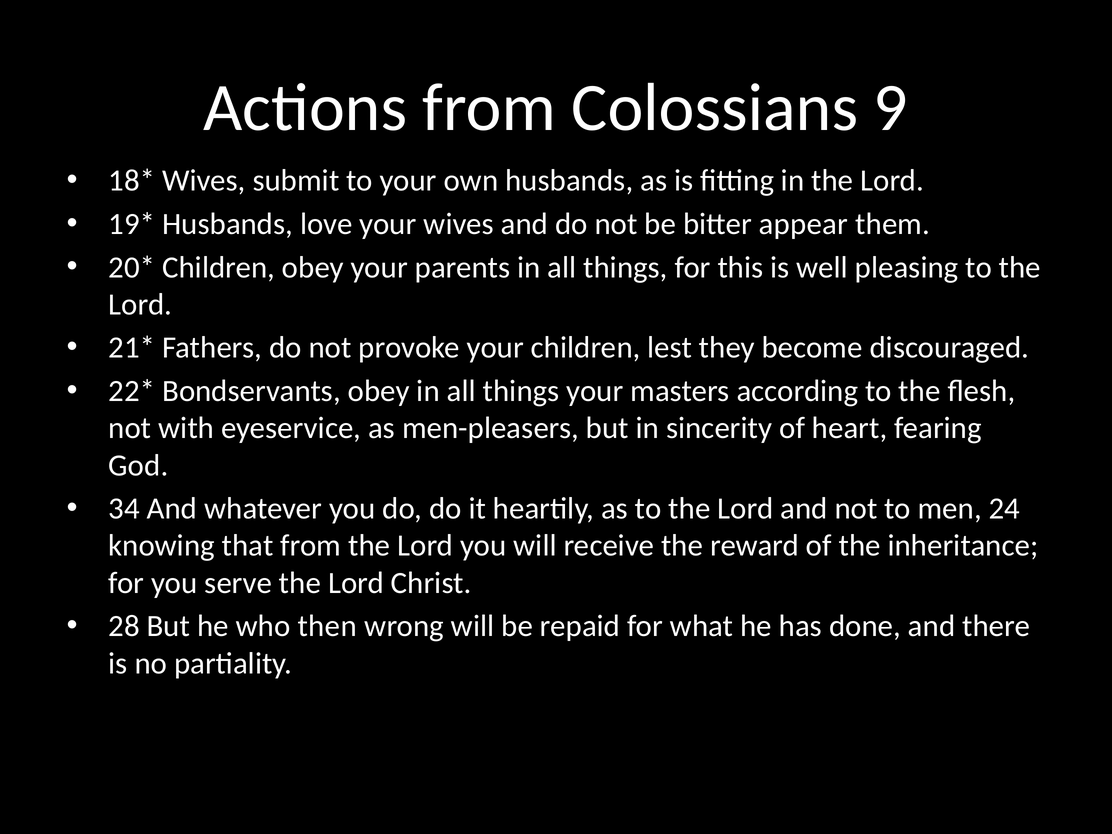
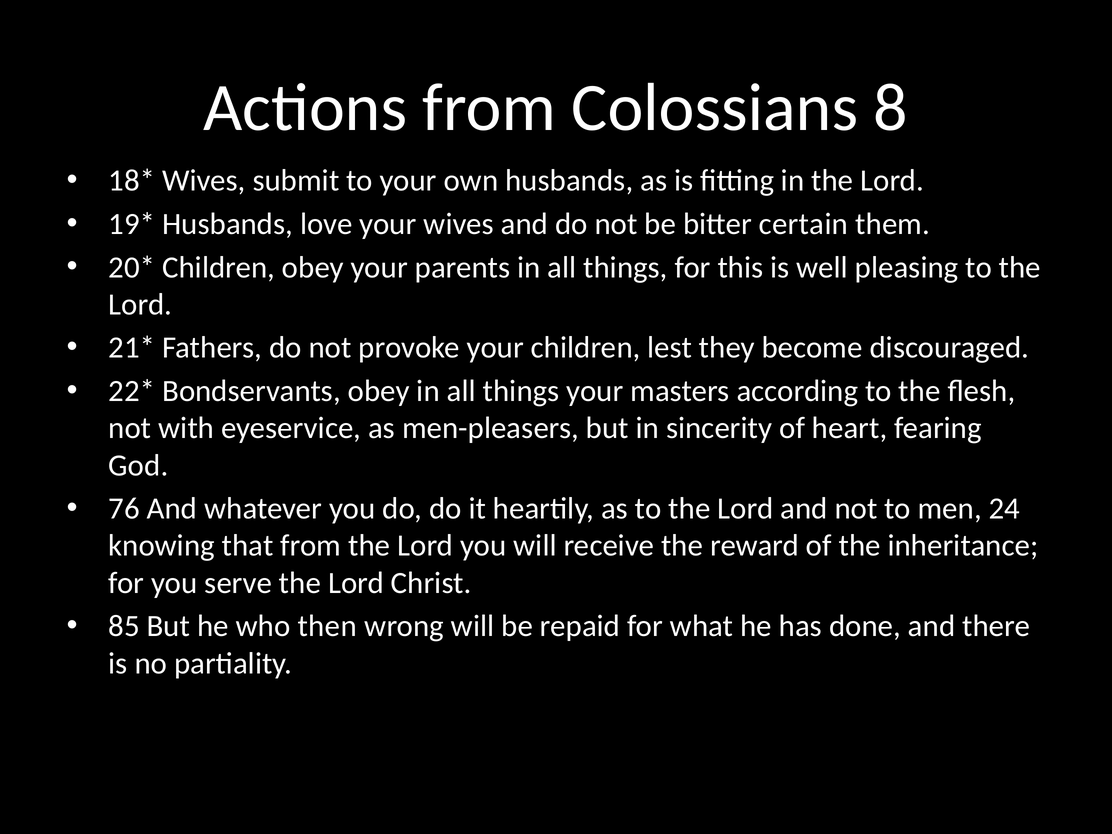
9: 9 -> 8
appear: appear -> certain
34: 34 -> 76
28: 28 -> 85
